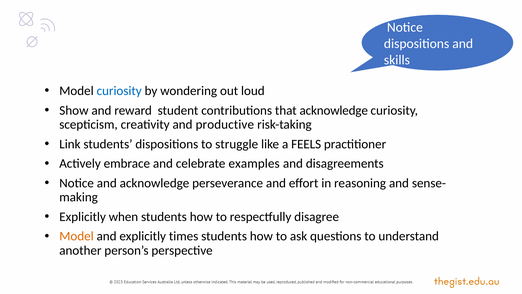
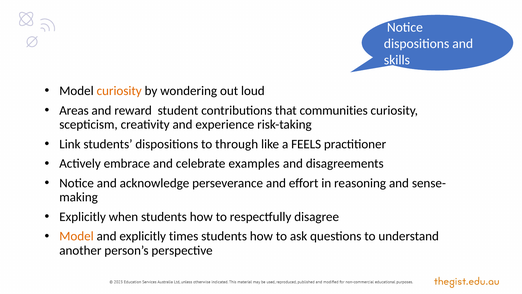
curiosity at (119, 91) colour: blue -> orange
Show: Show -> Areas
that acknowledge: acknowledge -> communities
productive: productive -> experience
struggle: struggle -> through
